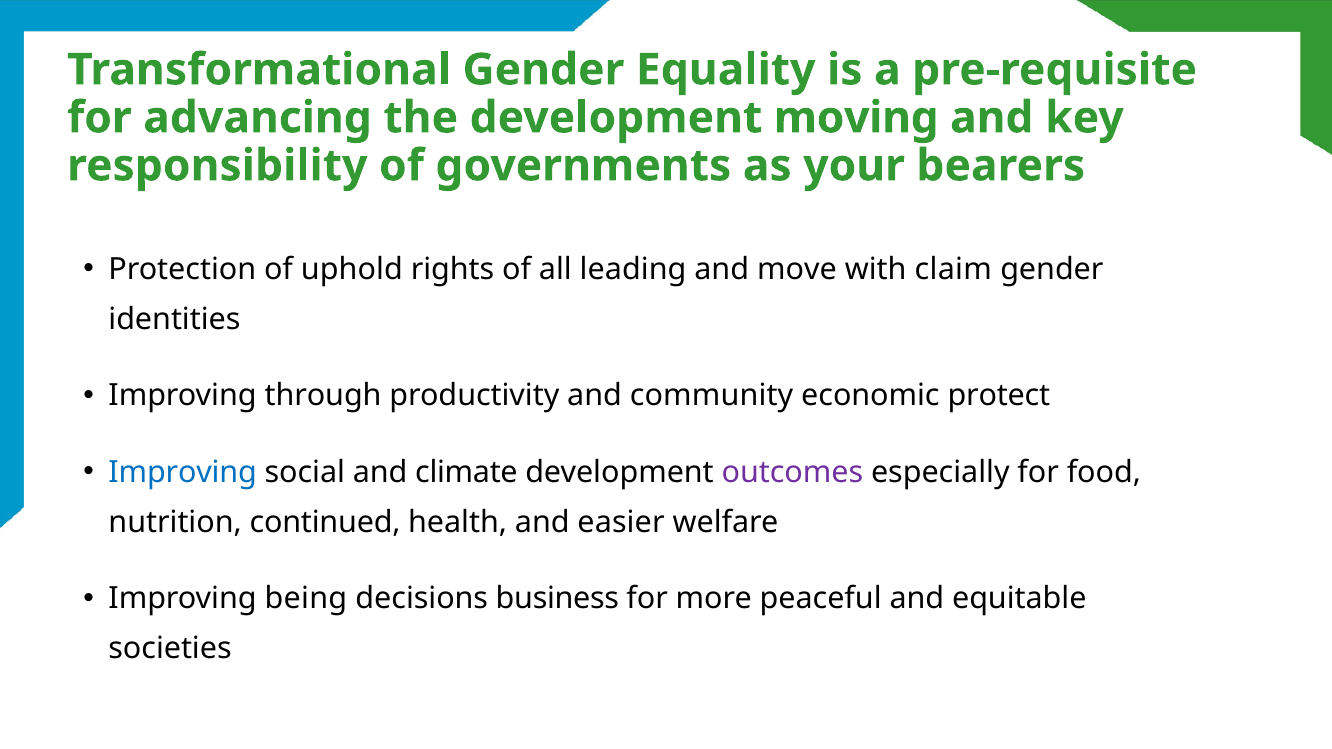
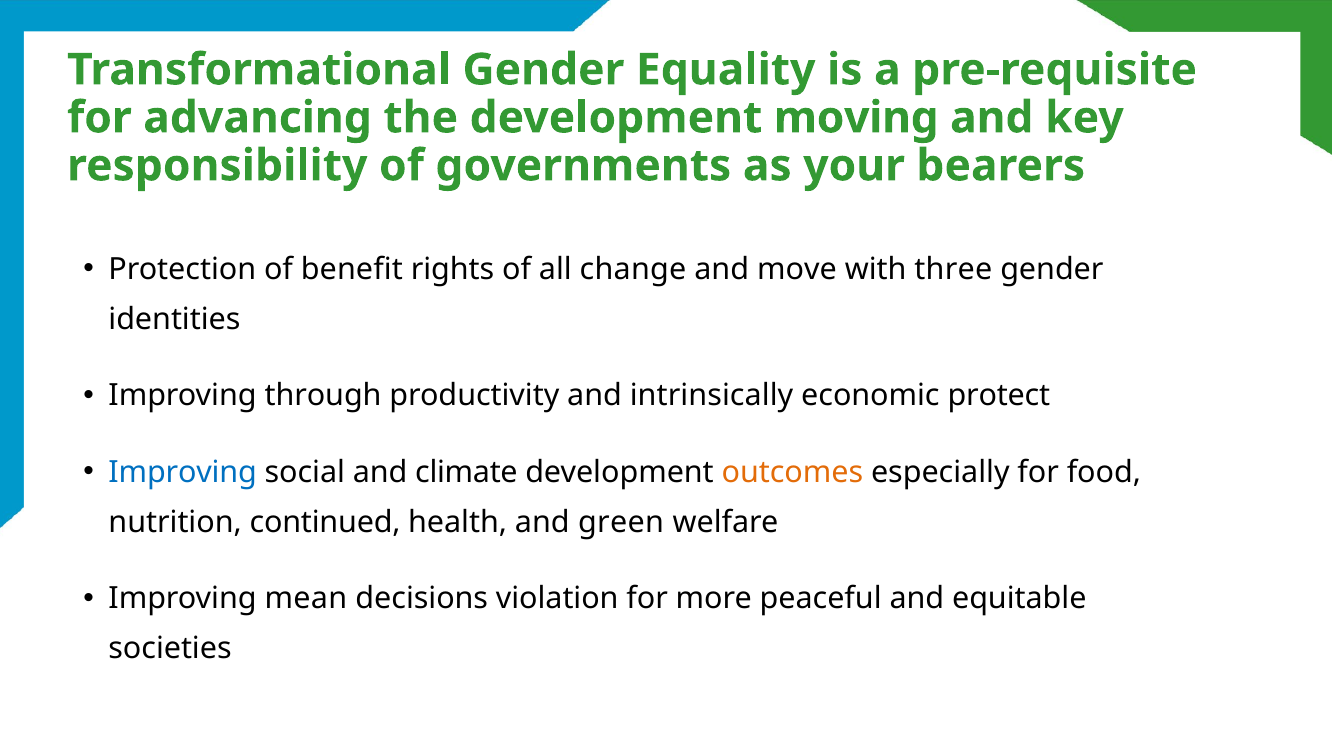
uphold: uphold -> benefit
leading: leading -> change
claim: claim -> three
community: community -> intrinsically
outcomes colour: purple -> orange
easier: easier -> green
being: being -> mean
business: business -> violation
